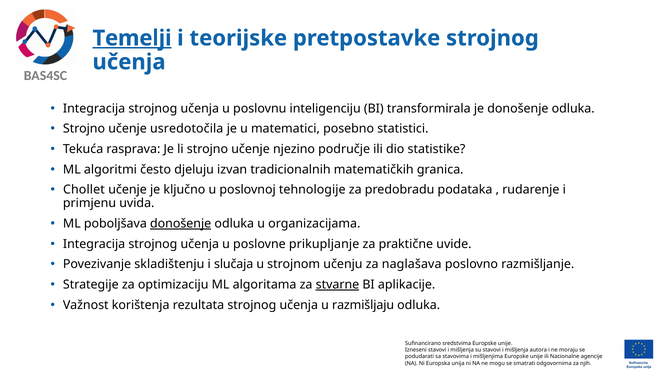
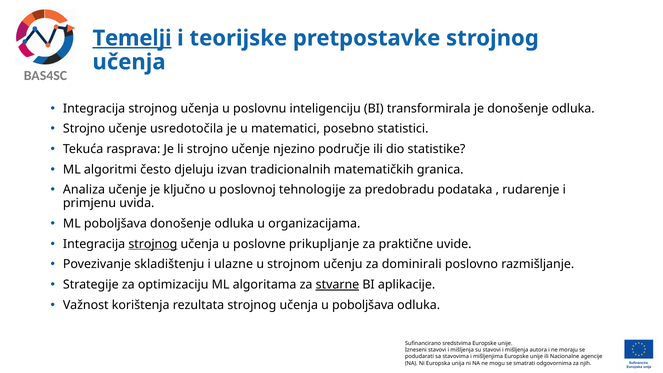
Chollet: Chollet -> Analiza
donošenje at (181, 224) underline: present -> none
strojnog at (153, 244) underline: none -> present
slučaja: slučaja -> ulazne
naglašava: naglašava -> dominirali
u razmišljaju: razmišljaju -> poboljšava
